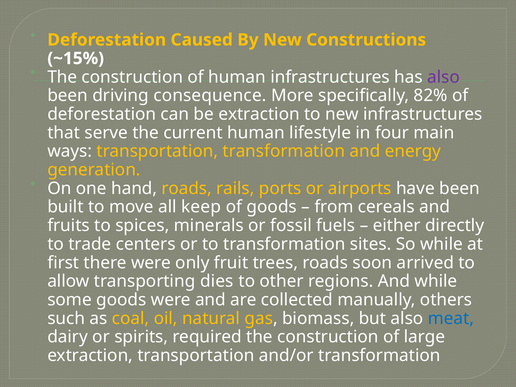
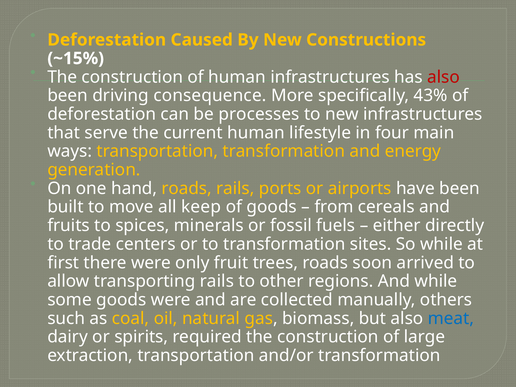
also at (444, 77) colour: purple -> red
82%: 82% -> 43%
be extraction: extraction -> processes
transporting dies: dies -> rails
